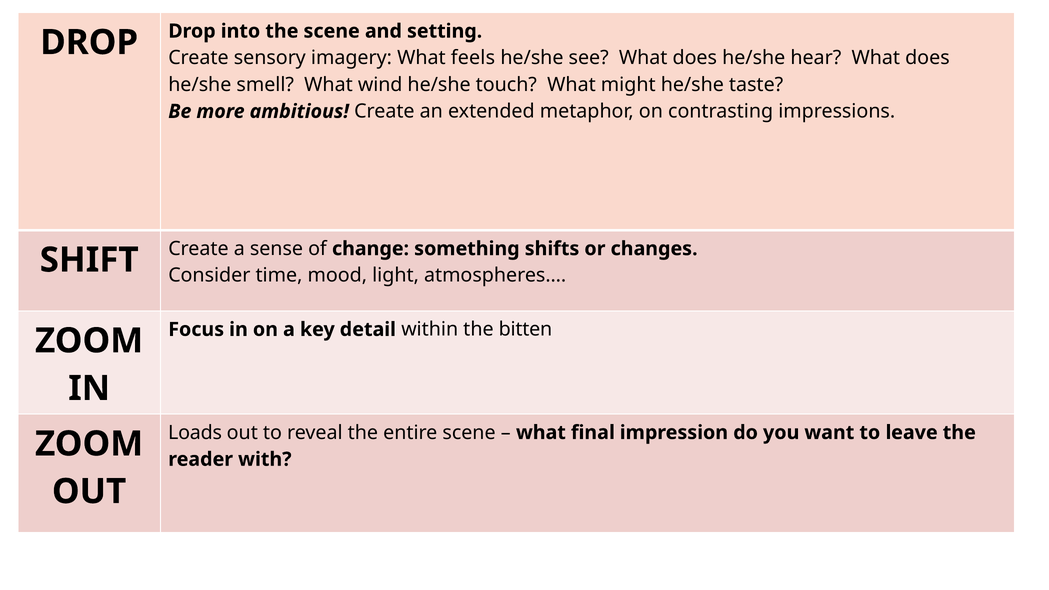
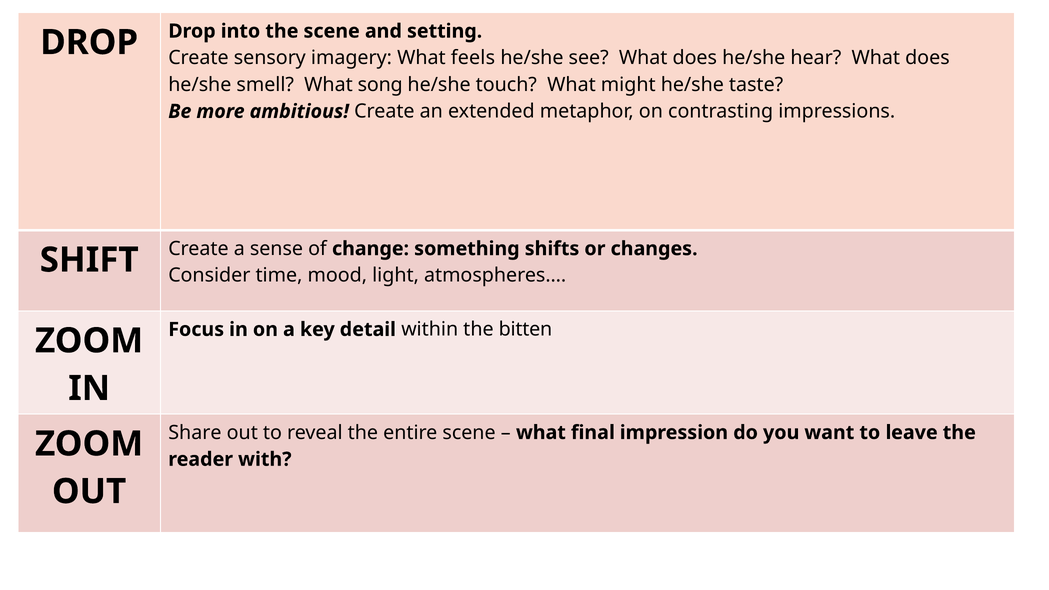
wind: wind -> song
Loads: Loads -> Share
